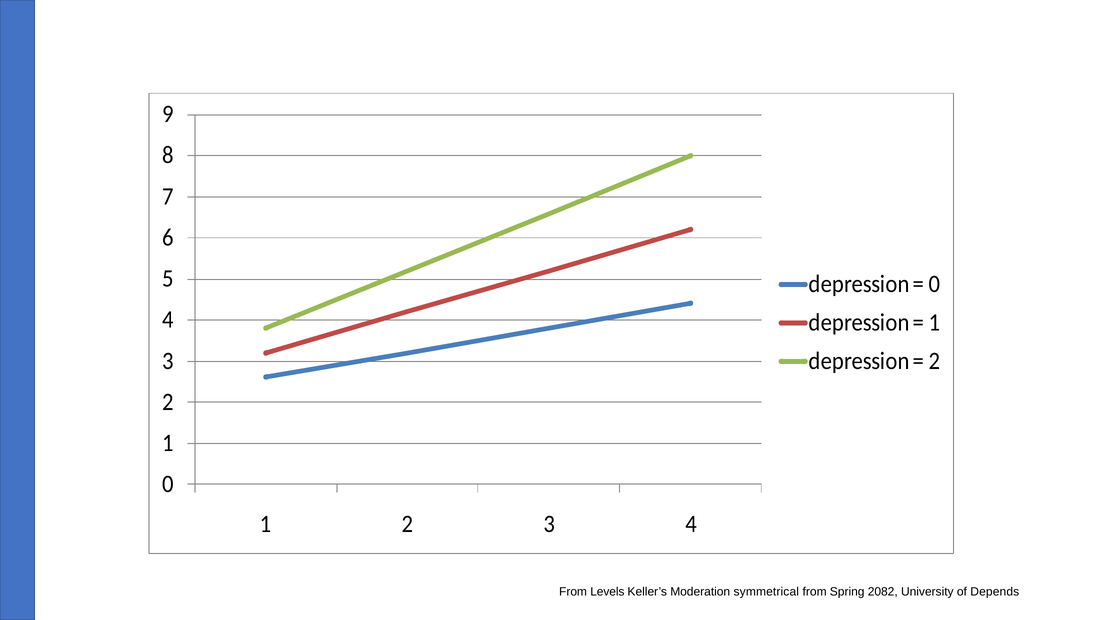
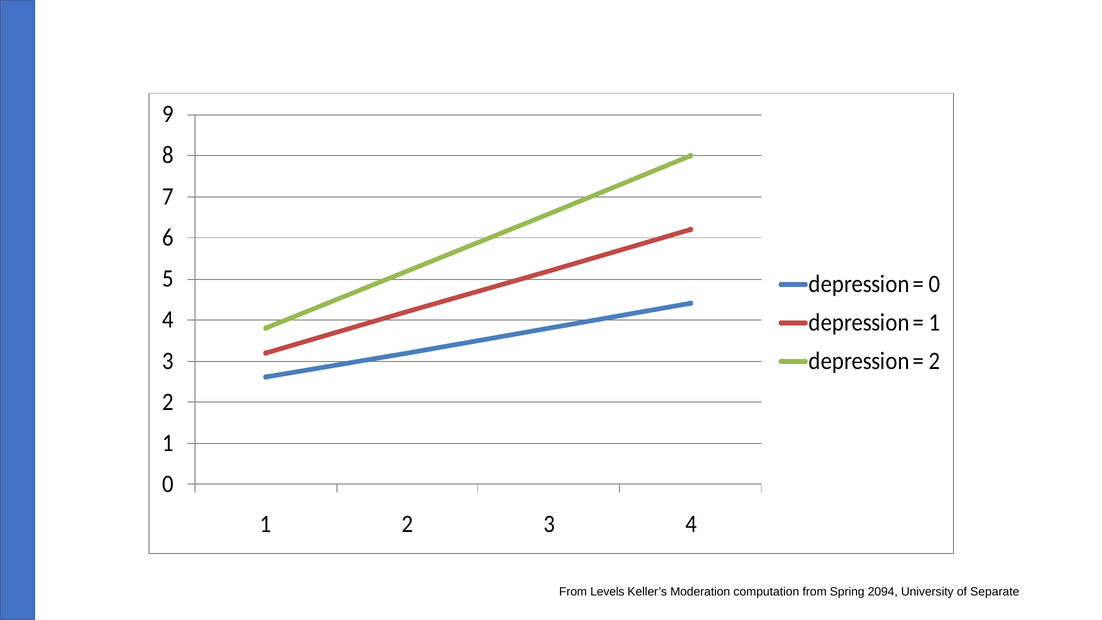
symmetrical: symmetrical -> computation
2082: 2082 -> 2094
Depends: Depends -> Separate
